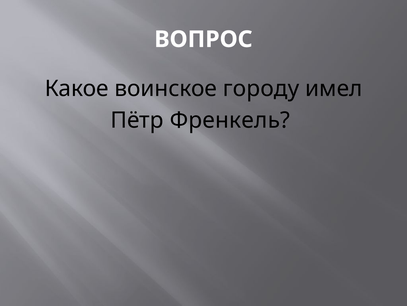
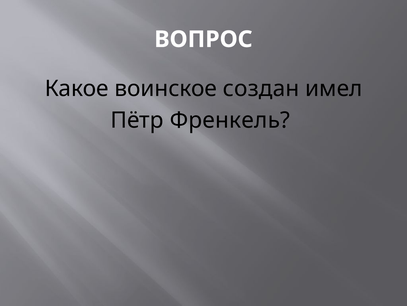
городу: городу -> создан
